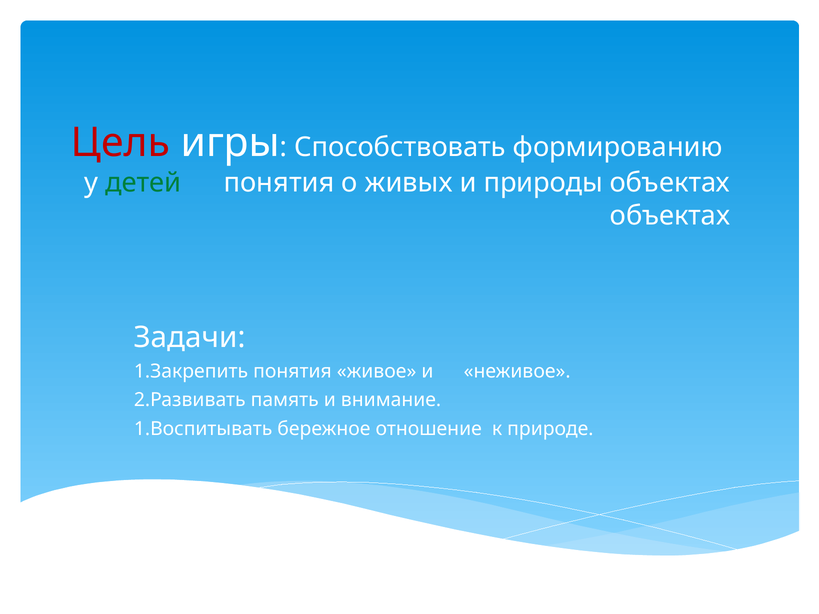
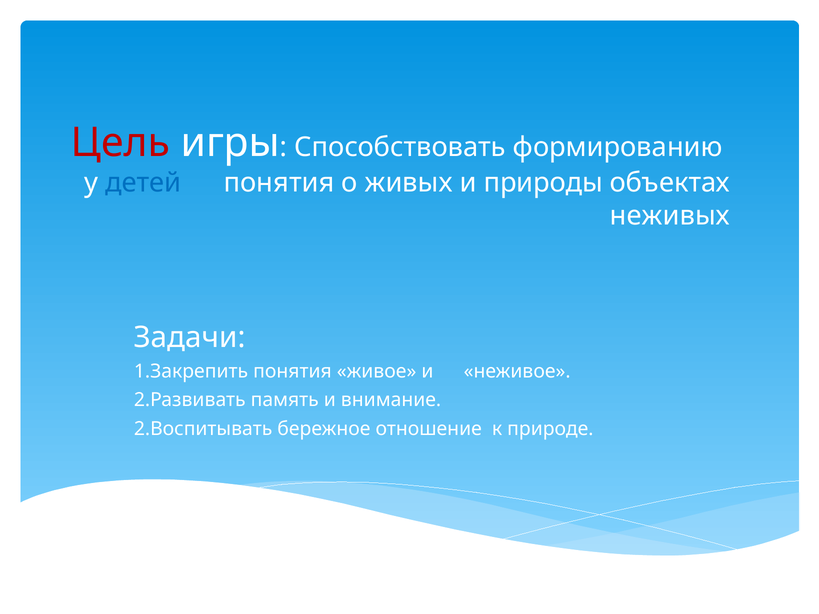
детей colour: green -> blue
объектах at (670, 216): объектах -> неживых
1.Воспитывать: 1.Воспитывать -> 2.Воспитывать
